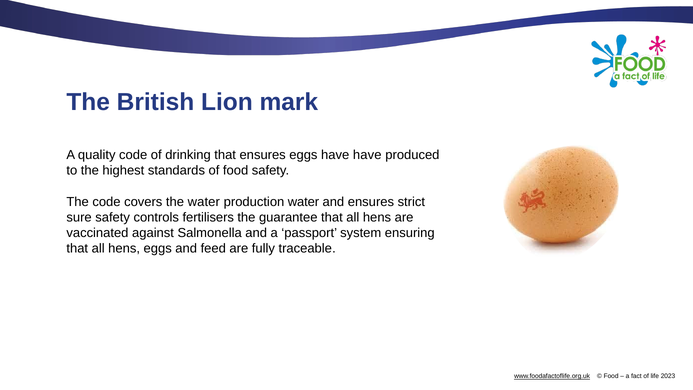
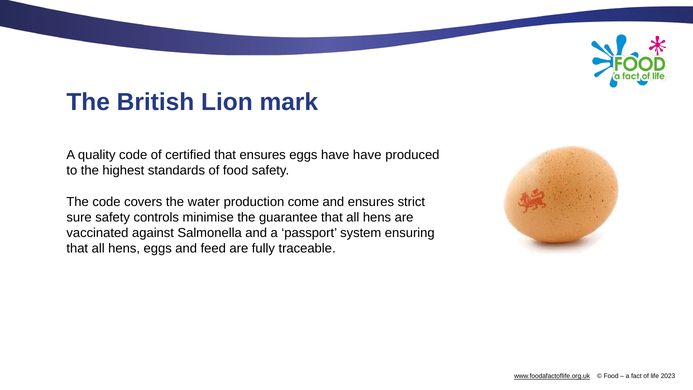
drinking: drinking -> certified
production water: water -> come
fertilisers: fertilisers -> minimise
